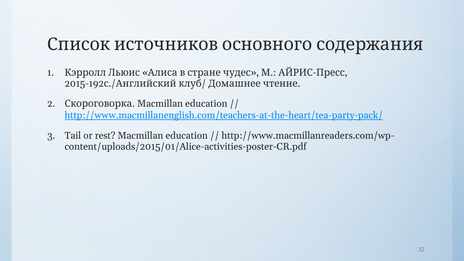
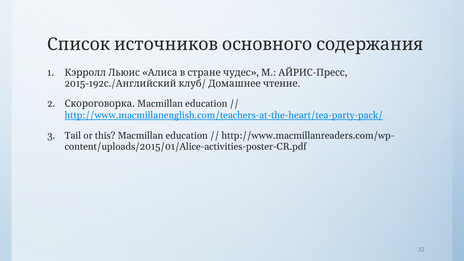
rest: rest -> this
